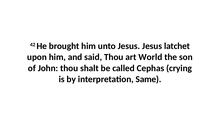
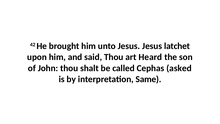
World: World -> Heard
crying: crying -> asked
